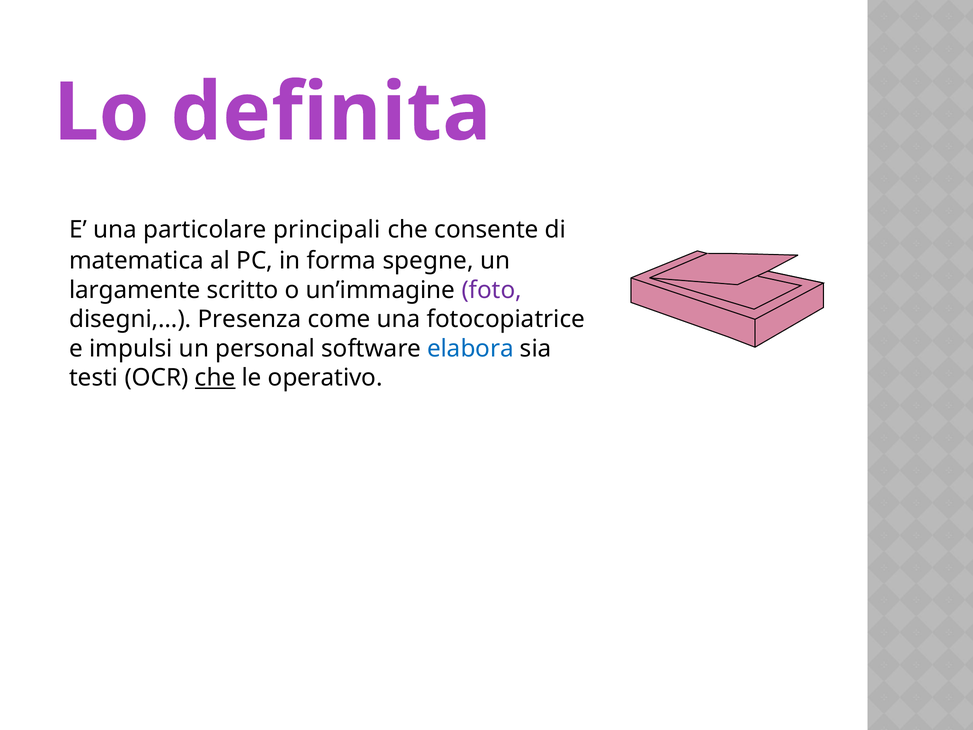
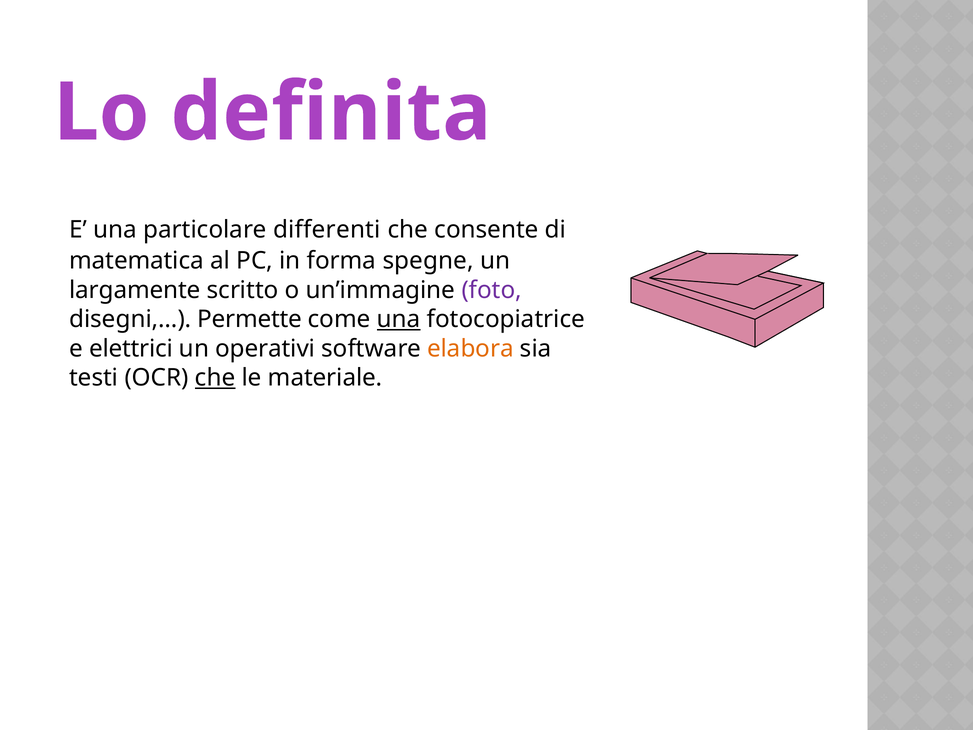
principali: principali -> differenti
Presenza: Presenza -> Permette
una at (399, 319) underline: none -> present
impulsi: impulsi -> elettrici
personal: personal -> operativi
elabora colour: blue -> orange
operativo: operativo -> materiale
